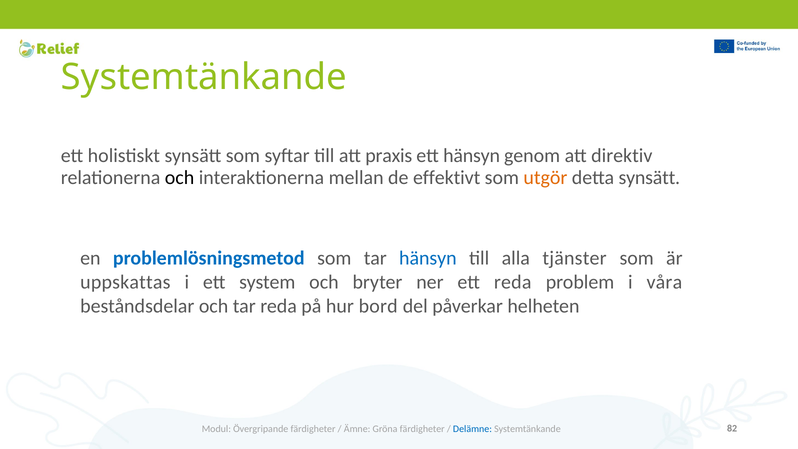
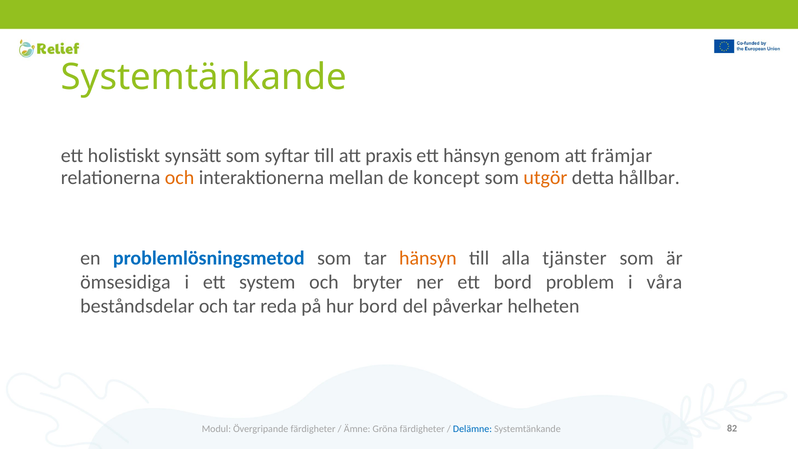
direktiv: direktiv -> främjar
och at (180, 177) colour: black -> orange
effektivt: effektivt -> koncept
detta synsätt: synsätt -> hållbar
hänsyn at (428, 258) colour: blue -> orange
uppskattas: uppskattas -> ömsesidiga
ett reda: reda -> bord
